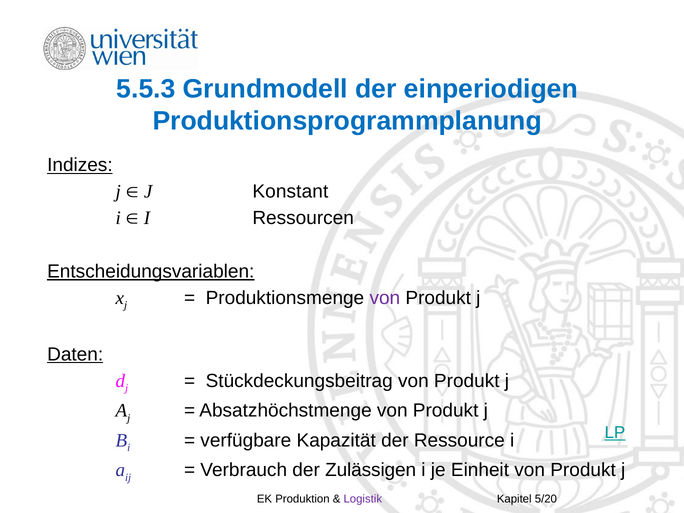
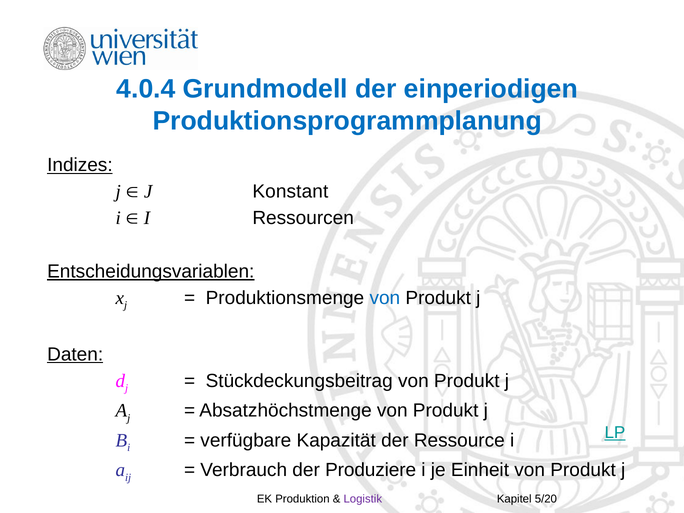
5.5.3: 5.5.3 -> 4.0.4
von at (385, 298) colour: purple -> blue
Zulässigen: Zulässigen -> Produziere
